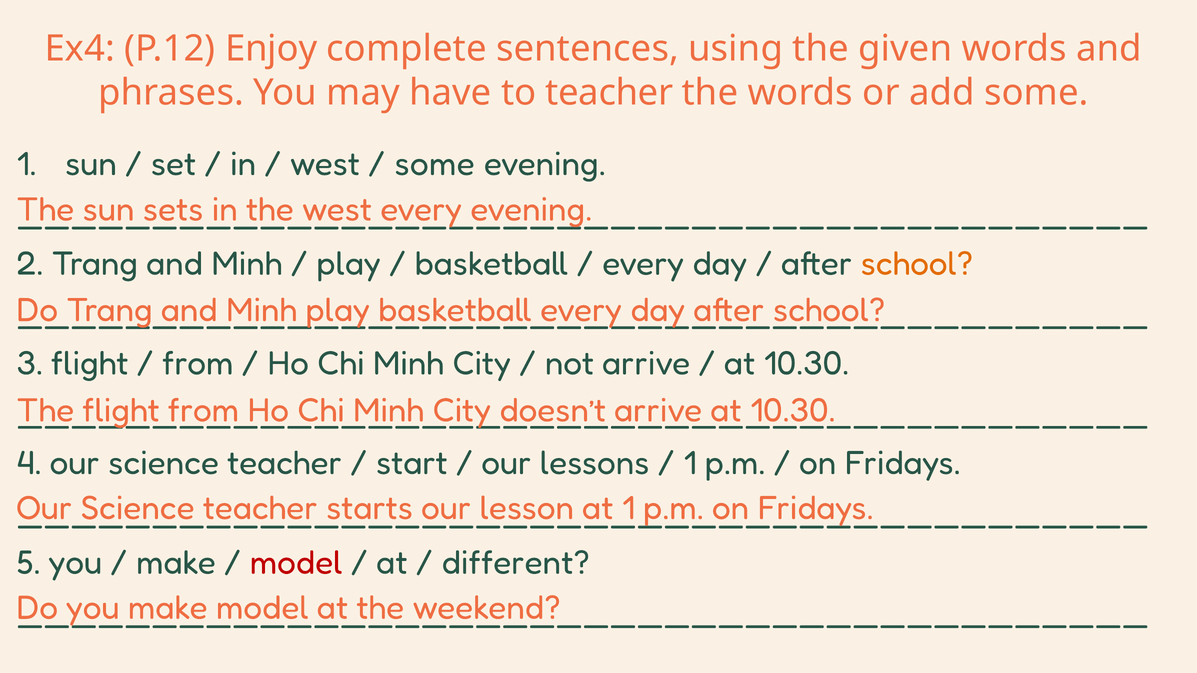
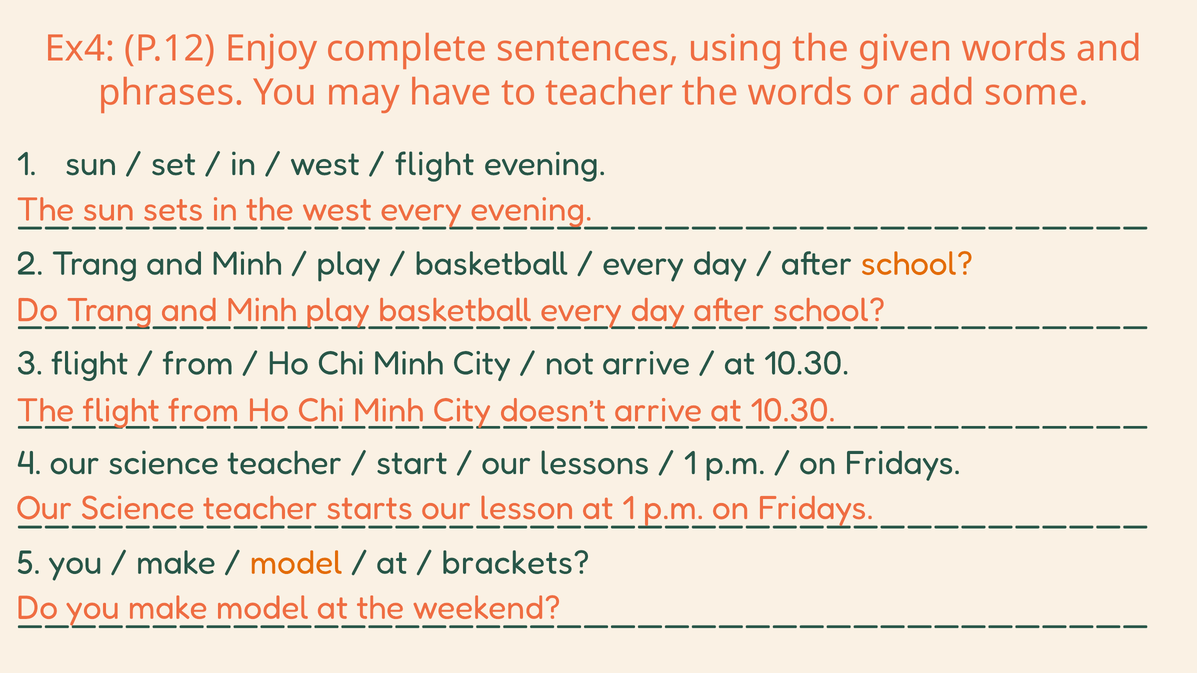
some at (434, 164): some -> flight
model at (296, 563) colour: red -> orange
different: different -> brackets
